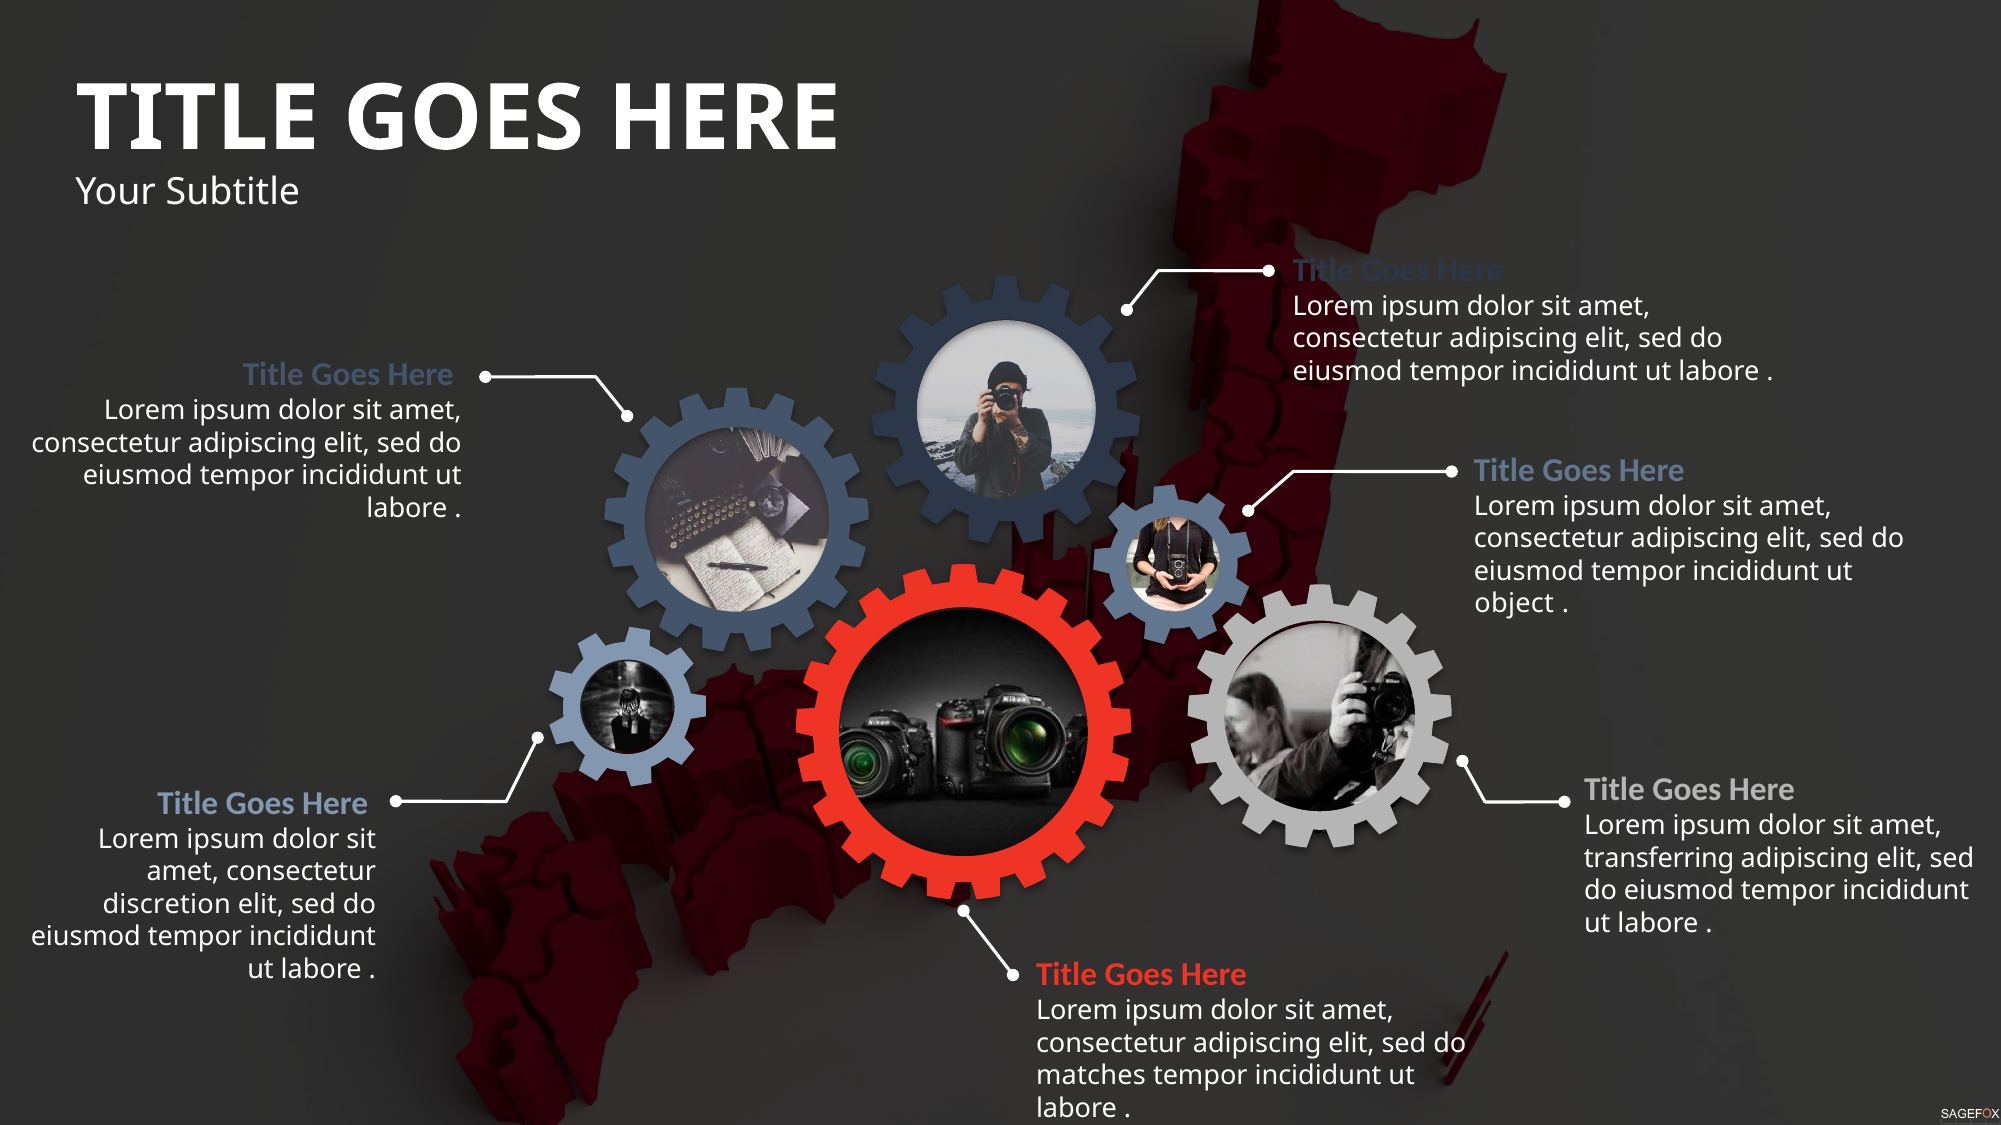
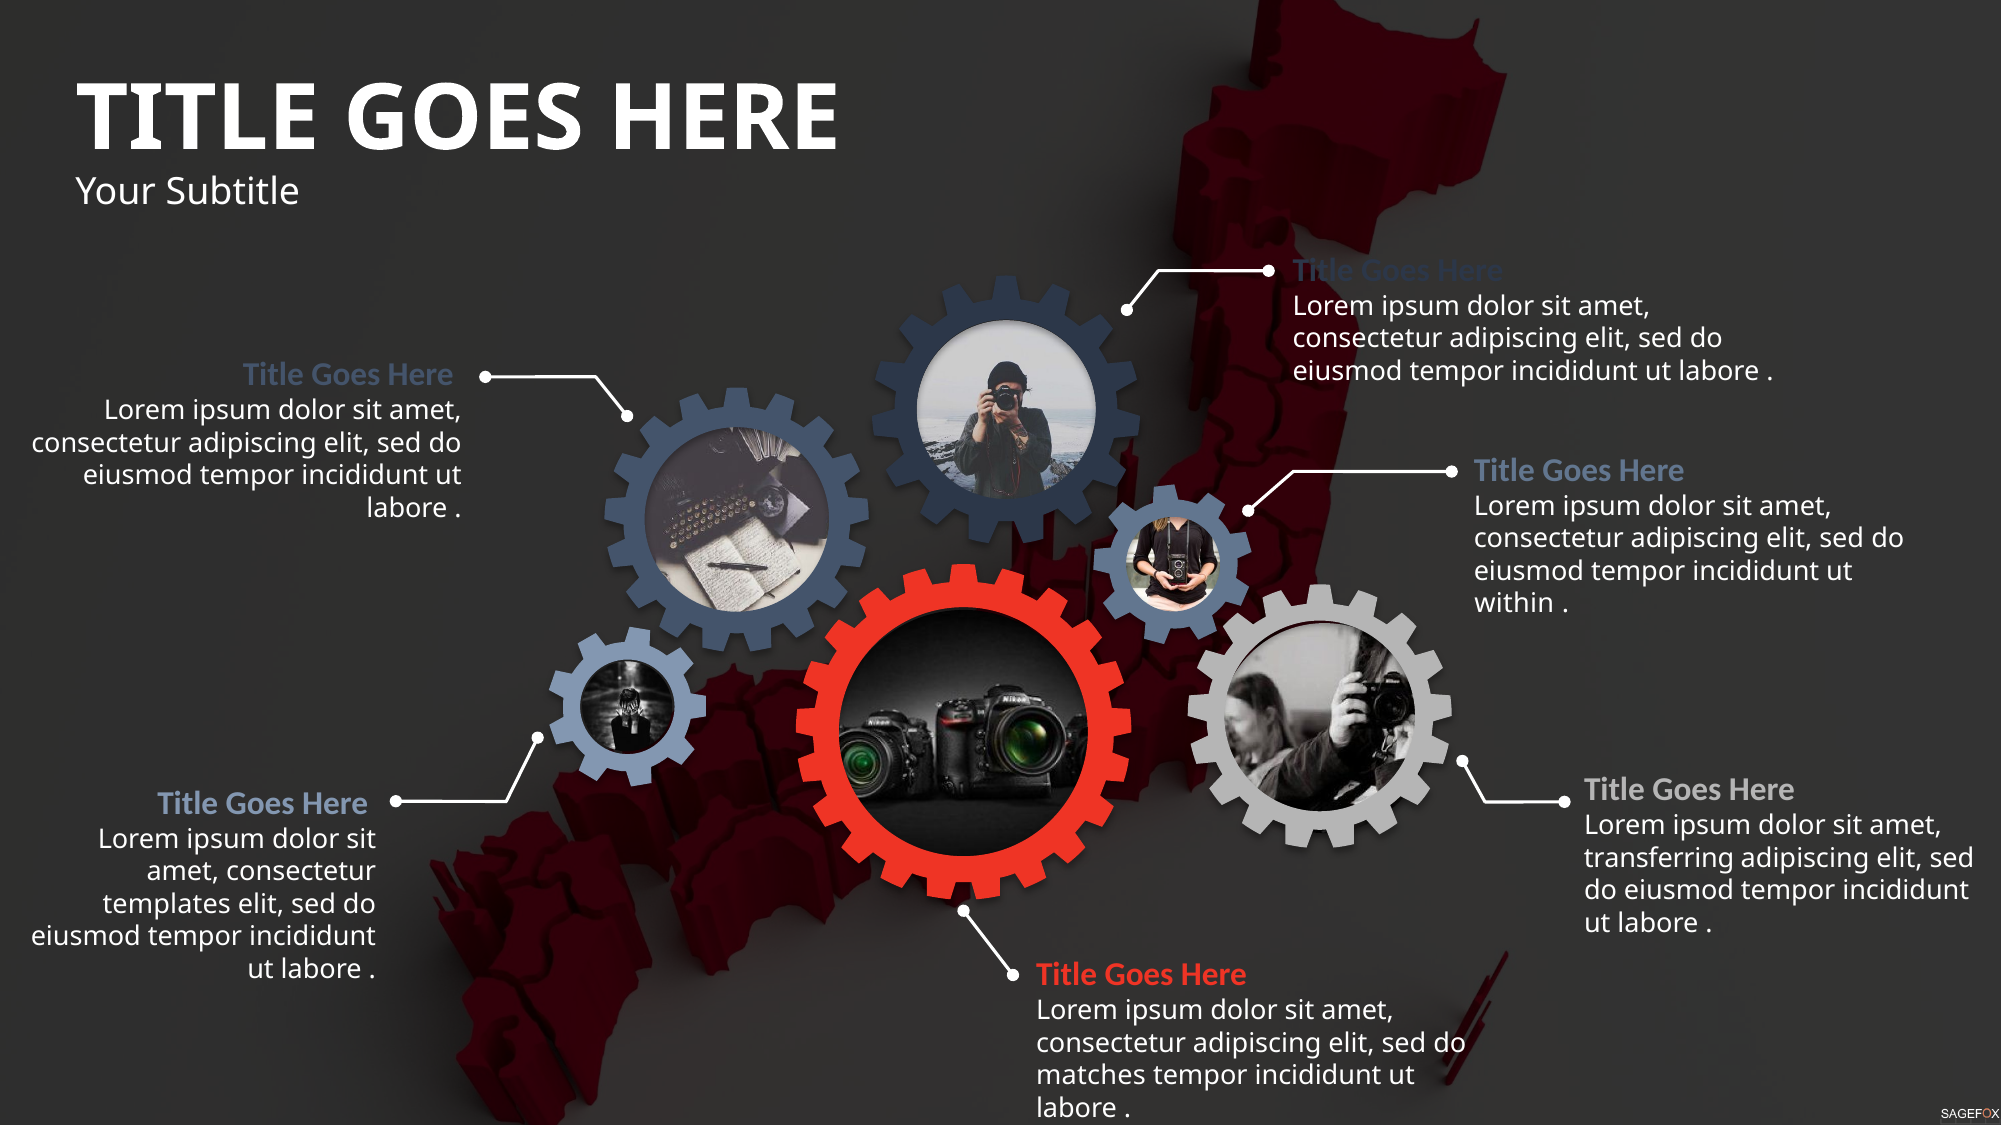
object: object -> within
discretion: discretion -> templates
